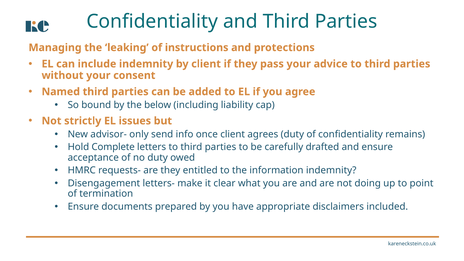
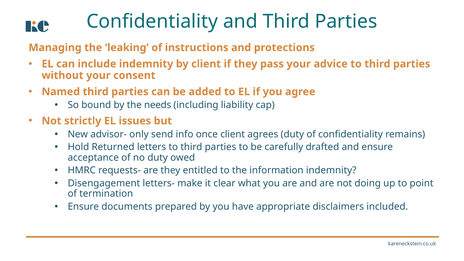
below: below -> needs
Complete: Complete -> Returned
